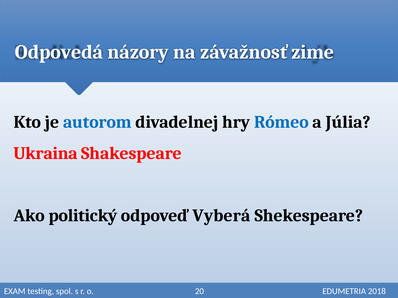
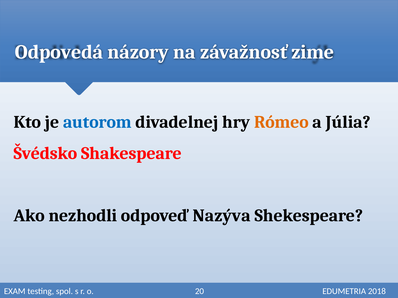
Rómeo colour: blue -> orange
Ukraina: Ukraina -> Švédsko
politický: politický -> nezhodli
Vyberá: Vyberá -> Nazýva
